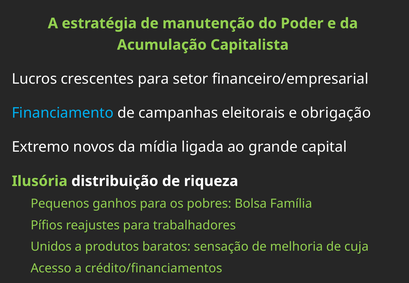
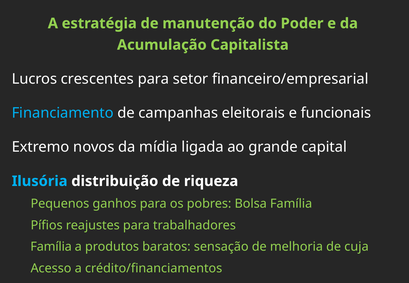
obrigação: obrigação -> funcionais
Ilusória colour: light green -> light blue
Unidos at (51, 247): Unidos -> Família
